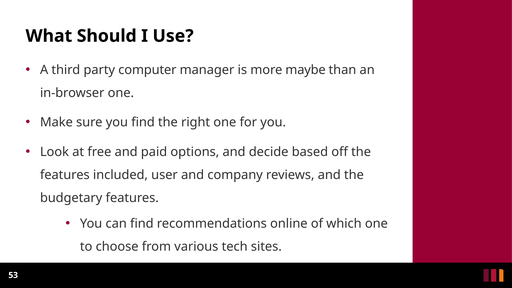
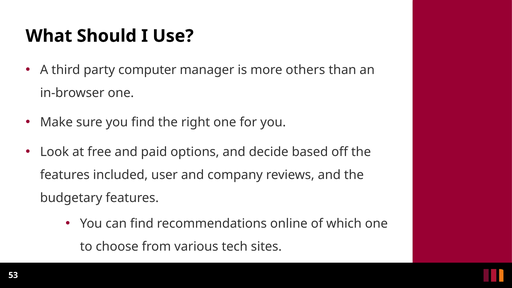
maybe: maybe -> others
